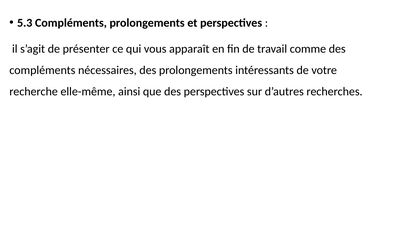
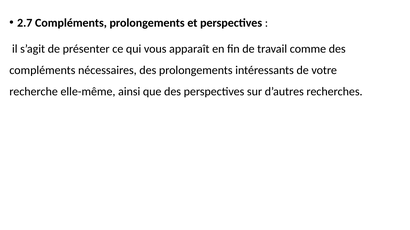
5.3: 5.3 -> 2.7
